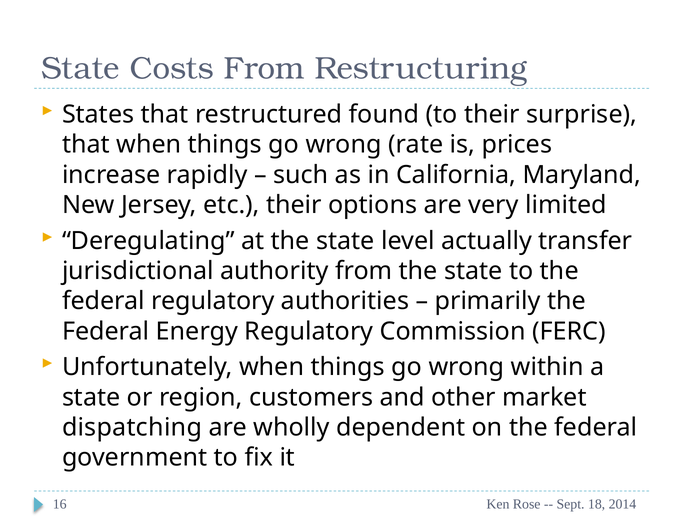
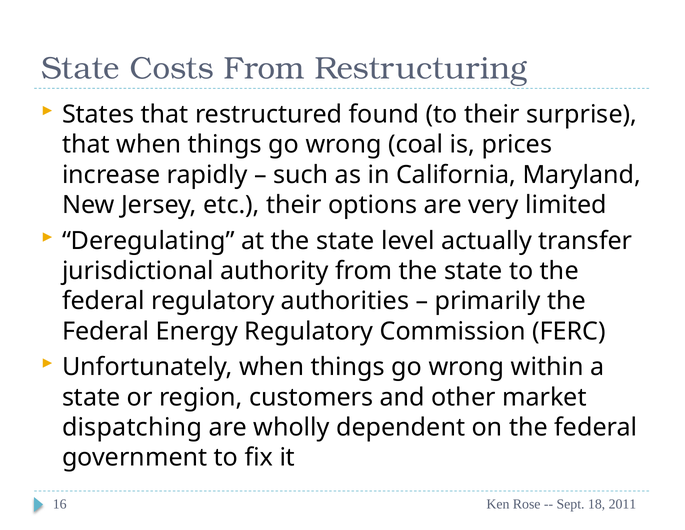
rate: rate -> coal
2014: 2014 -> 2011
